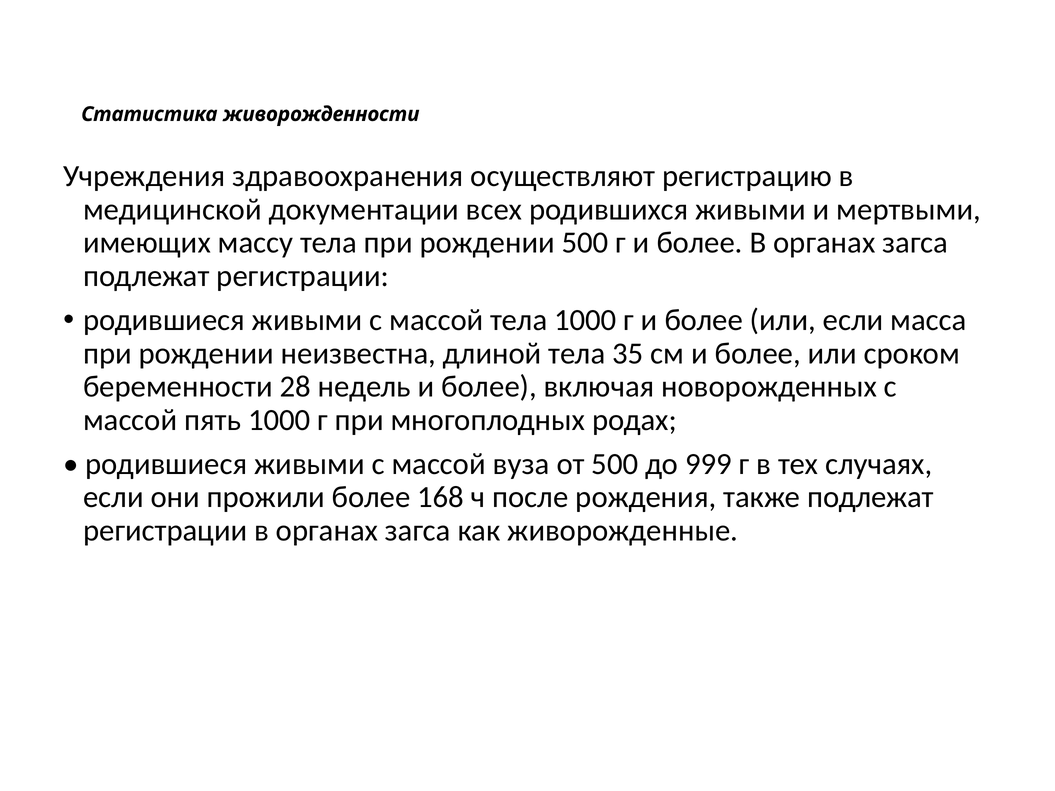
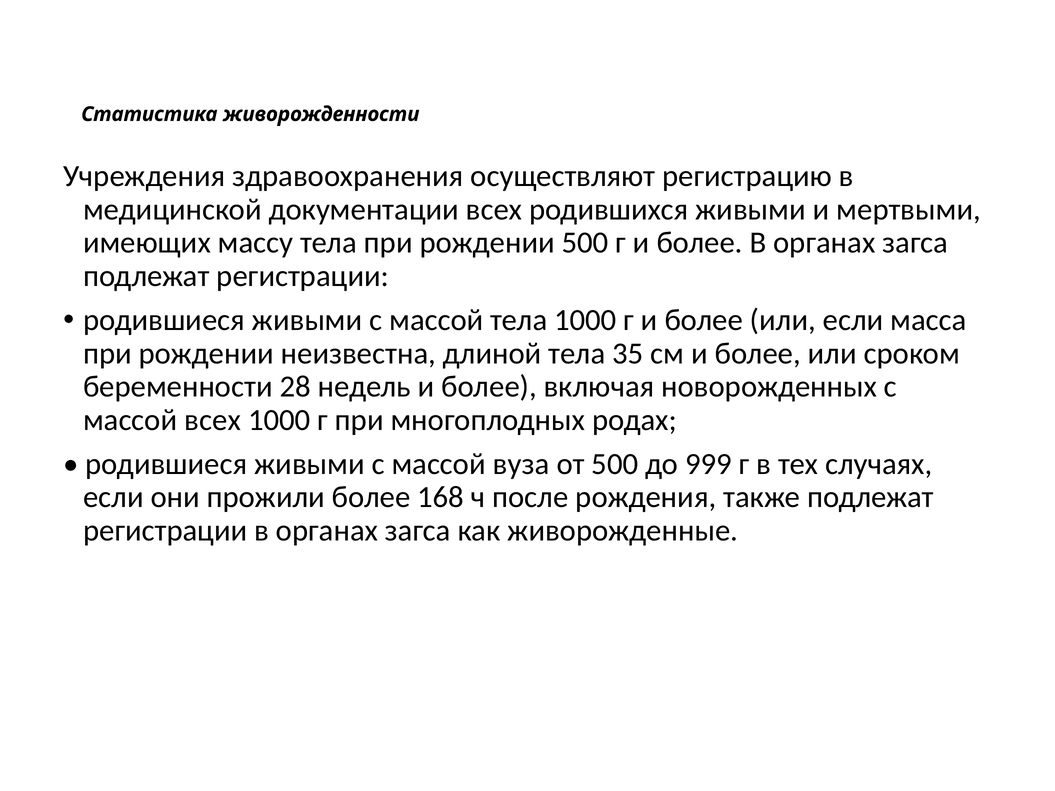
массой пять: пять -> всех
